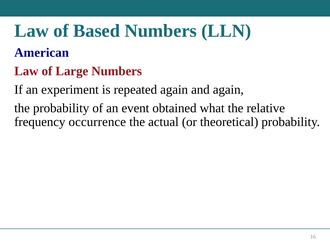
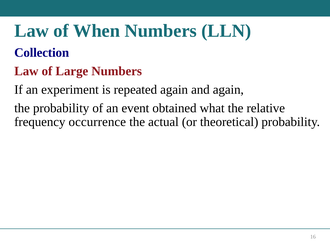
Based: Based -> When
American: American -> Collection
